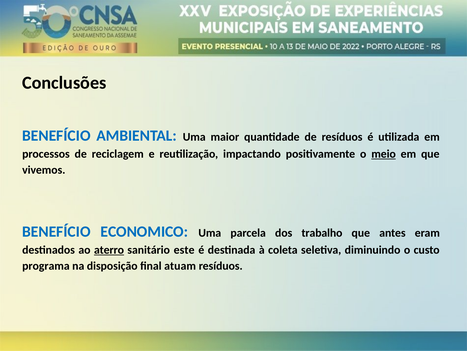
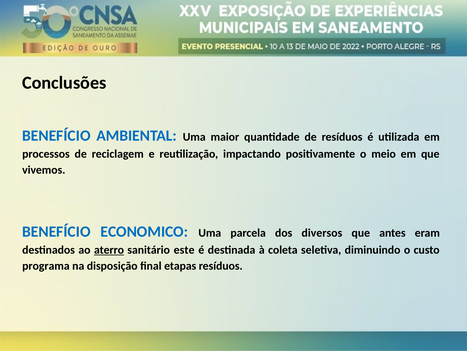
meio underline: present -> none
trabalho: trabalho -> diversos
atuam: atuam -> etapas
